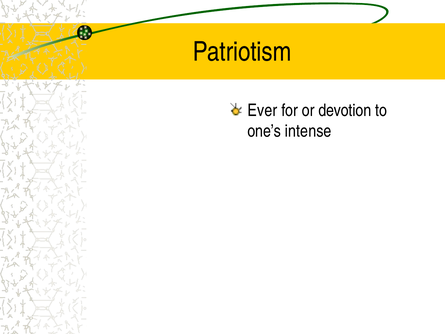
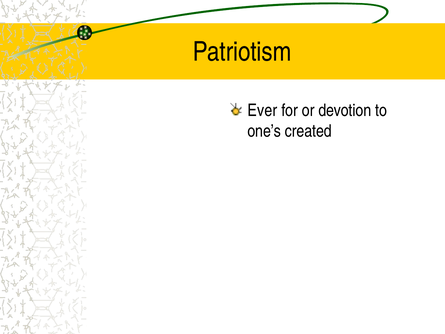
intense: intense -> created
